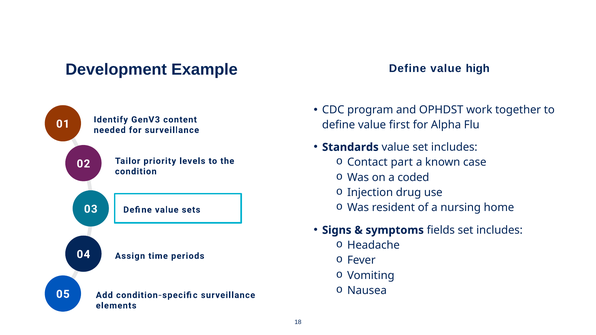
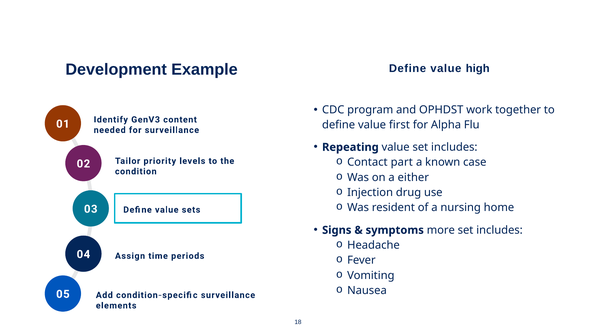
Standards: Standards -> Repeating
coded: coded -> either
fields: fields -> more
